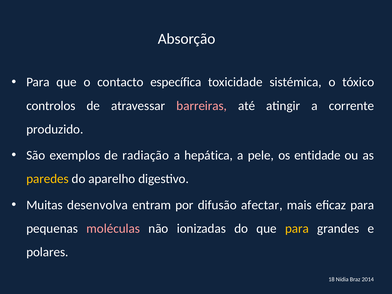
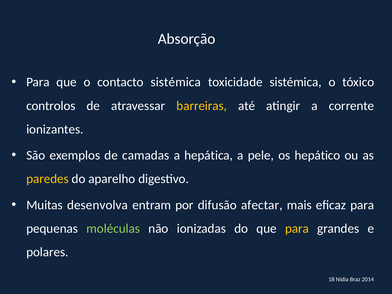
contacto específica: específica -> sistémica
barreiras colour: pink -> yellow
produzido: produzido -> ionizantes
radiação: radiação -> camadas
entidade: entidade -> hepático
moléculas colour: pink -> light green
